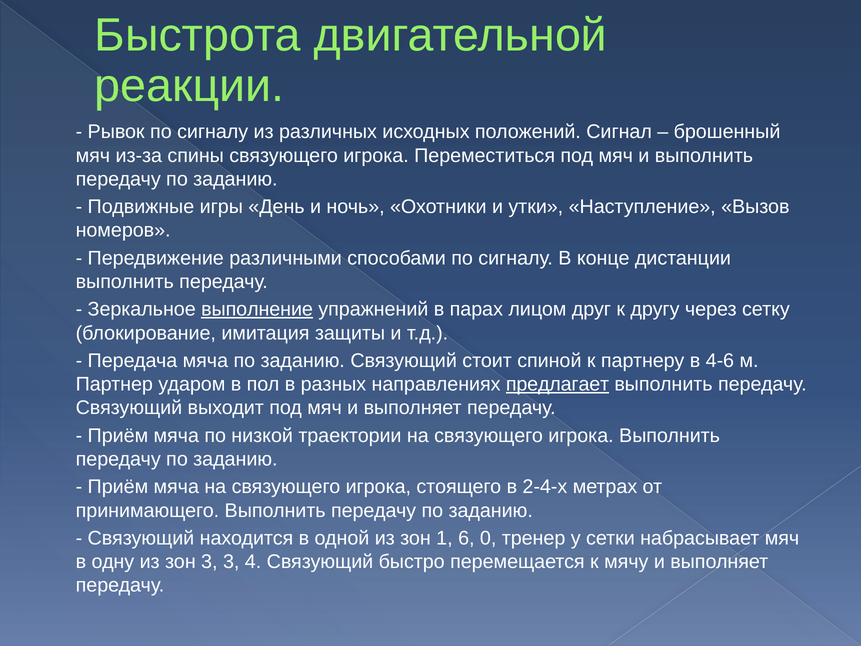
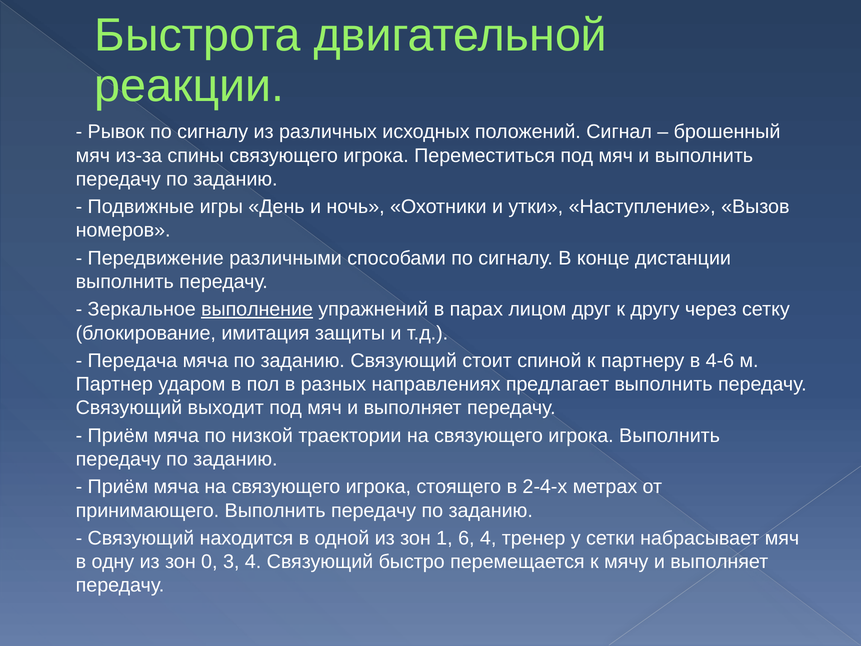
предлагает underline: present -> none
6 0: 0 -> 4
зон 3: 3 -> 0
